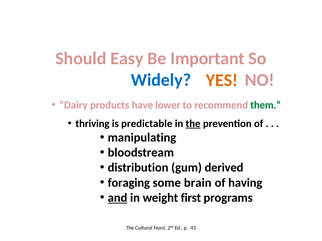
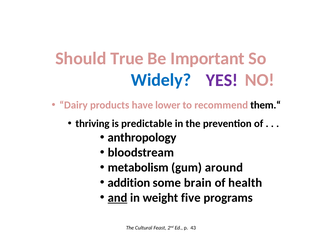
Easy: Easy -> True
YES colour: orange -> purple
them.“ colour: green -> black
the at (193, 124) underline: present -> none
manipulating: manipulating -> anthropology
distribution: distribution -> metabolism
derived: derived -> around
foraging: foraging -> addition
having: having -> health
first: first -> five
